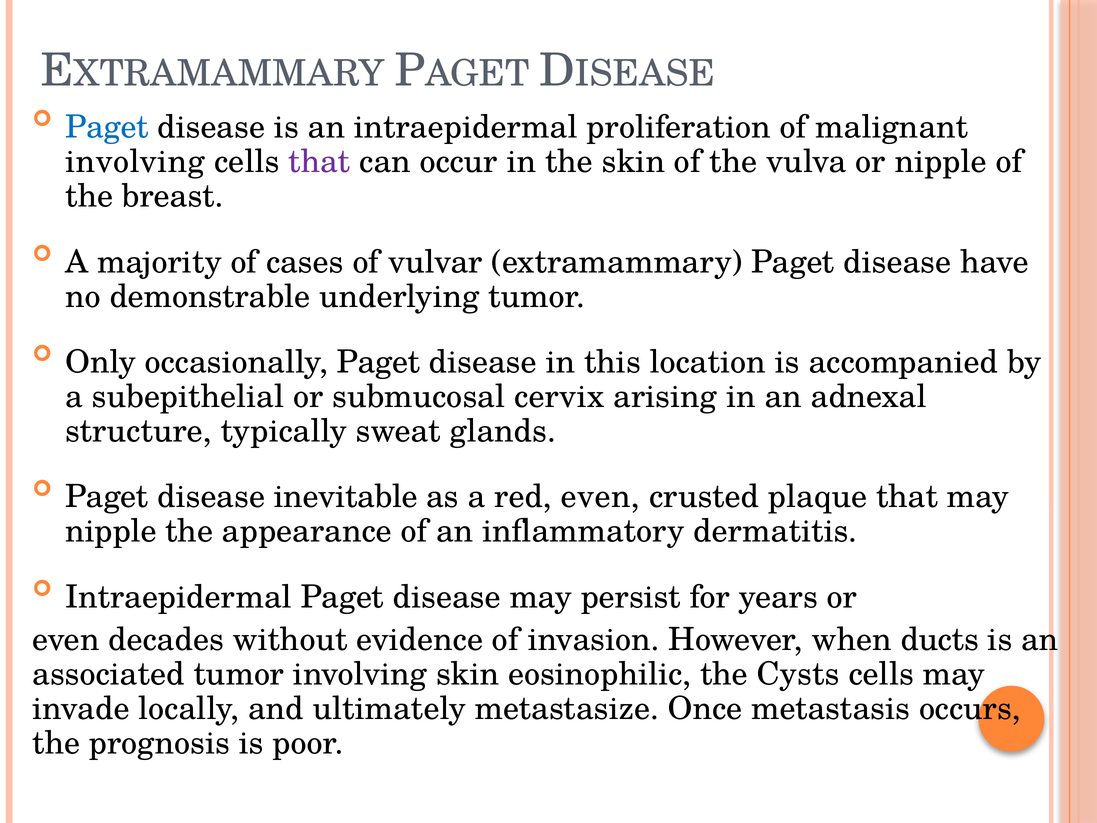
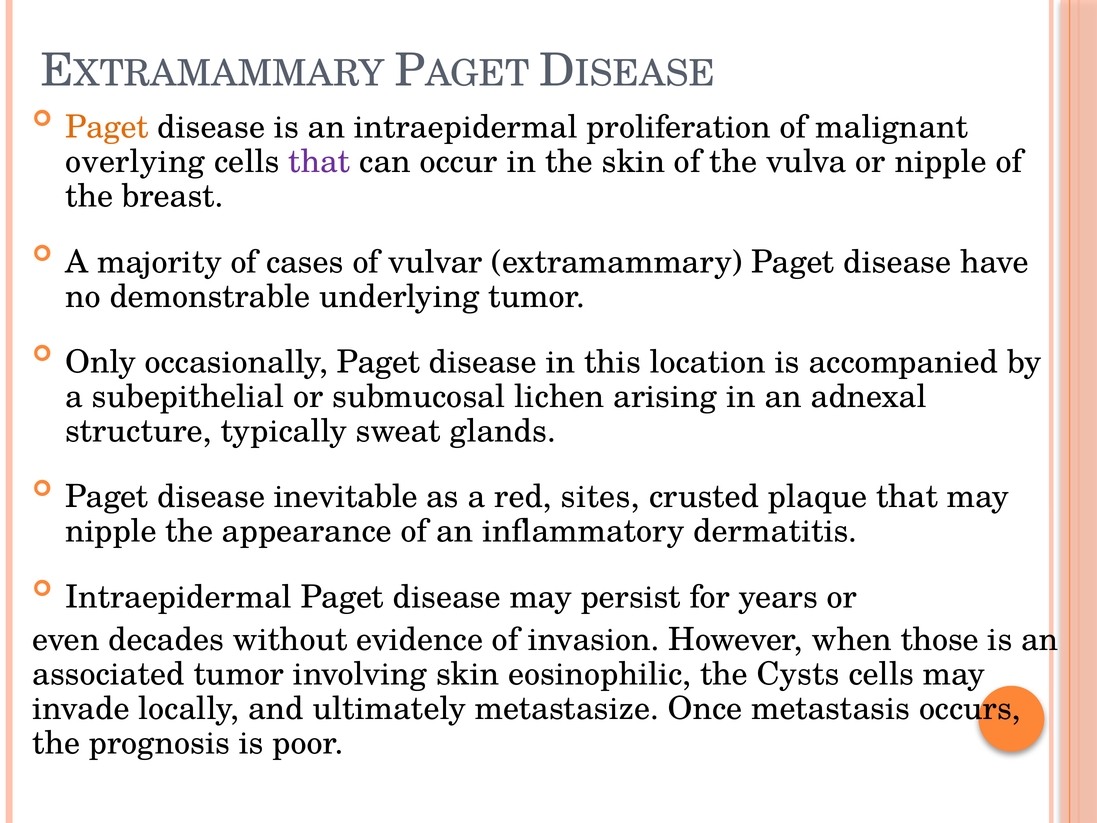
Paget at (107, 127) colour: blue -> orange
involving at (135, 162): involving -> overlying
cervix: cervix -> lichen
red even: even -> sites
ducts: ducts -> those
